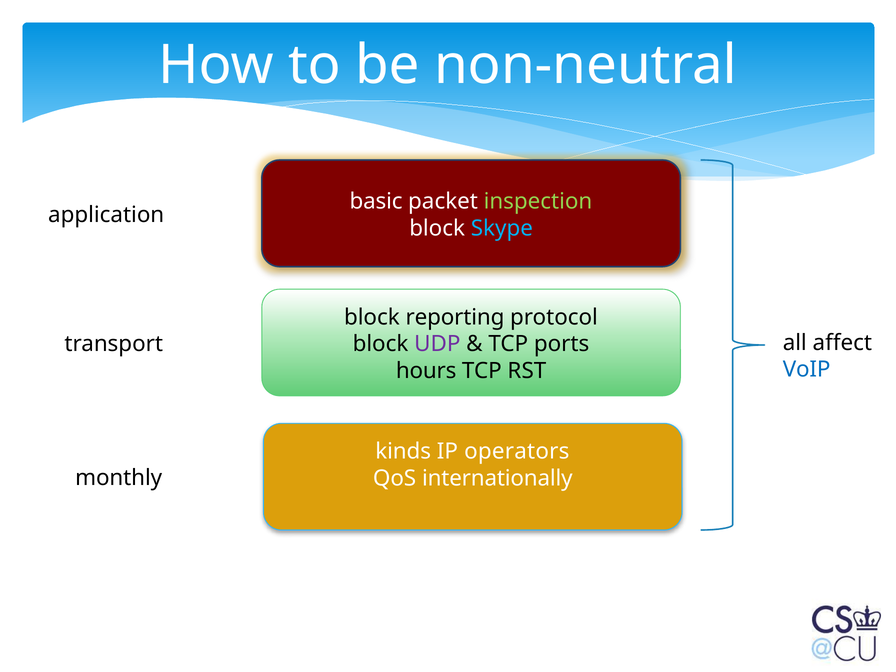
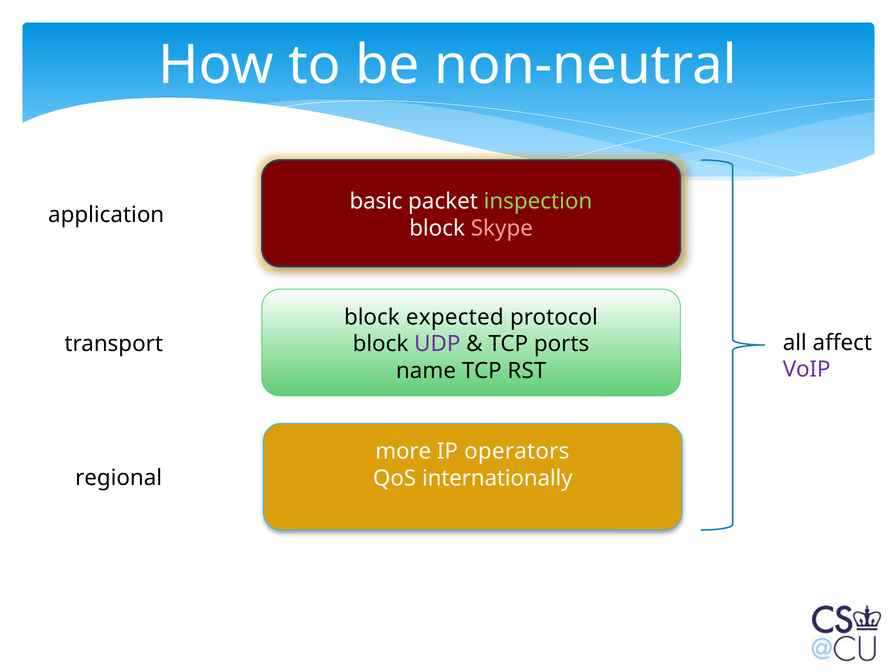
Skype colour: light blue -> pink
reporting: reporting -> expected
VoIP colour: blue -> purple
hours: hours -> name
kinds: kinds -> more
monthly: monthly -> regional
